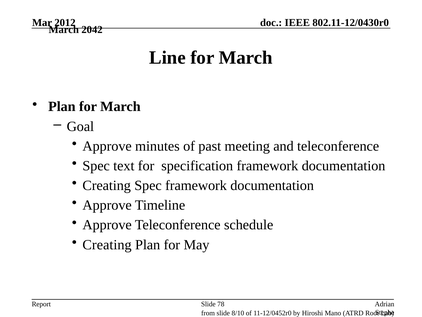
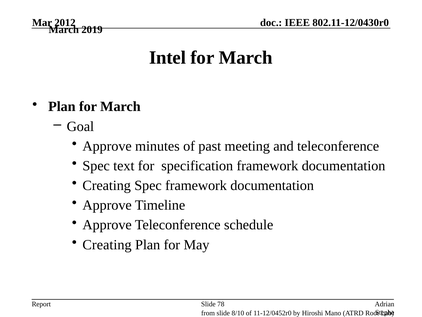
2042: 2042 -> 2019
Line at (167, 58): Line -> Intel
